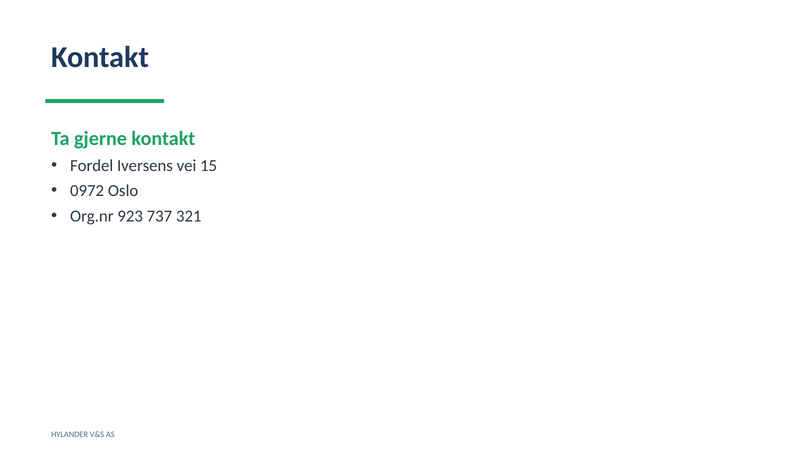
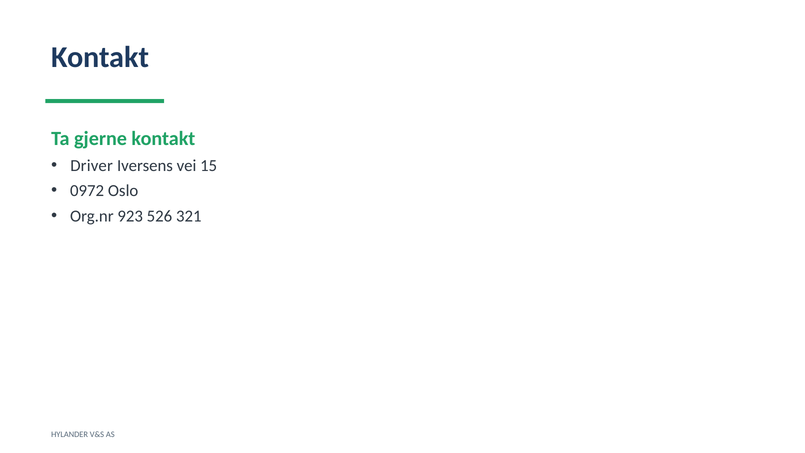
Fordel: Fordel -> Driver
737: 737 -> 526
